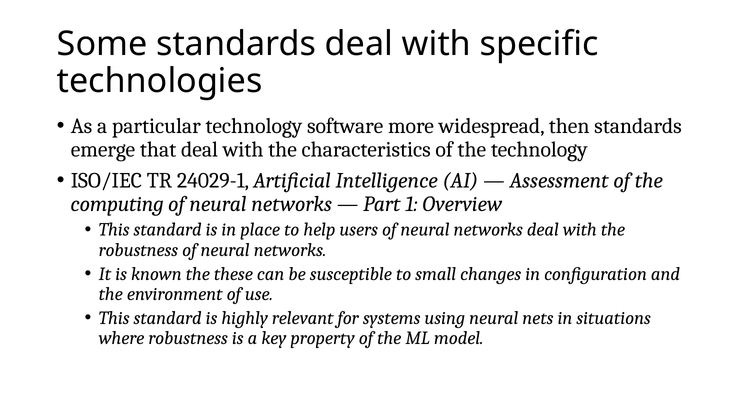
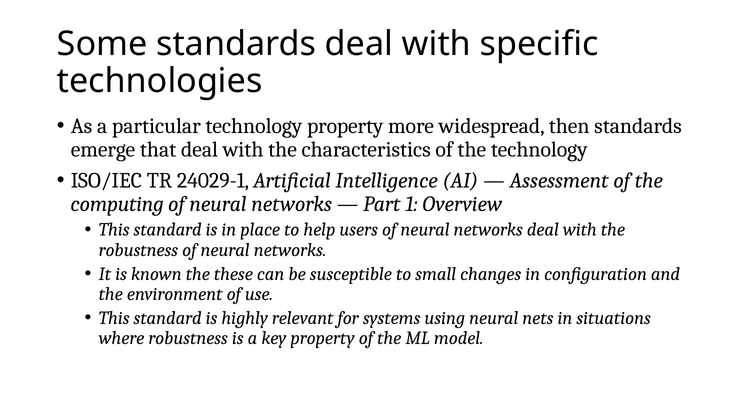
technology software: software -> property
